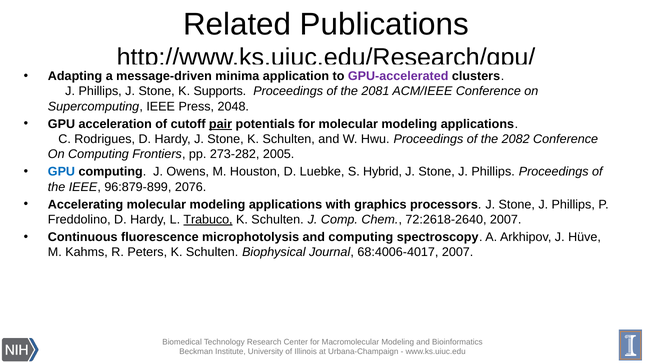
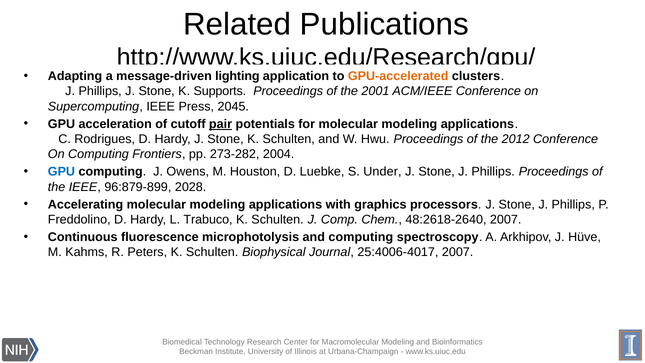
minima: minima -> lighting
GPU-accelerated colour: purple -> orange
2081: 2081 -> 2001
2048: 2048 -> 2045
2082: 2082 -> 2012
2005: 2005 -> 2004
Hybrid: Hybrid -> Under
2076: 2076 -> 2028
Trabuco underline: present -> none
72:2618-2640: 72:2618-2640 -> 48:2618-2640
68:4006-4017: 68:4006-4017 -> 25:4006-4017
